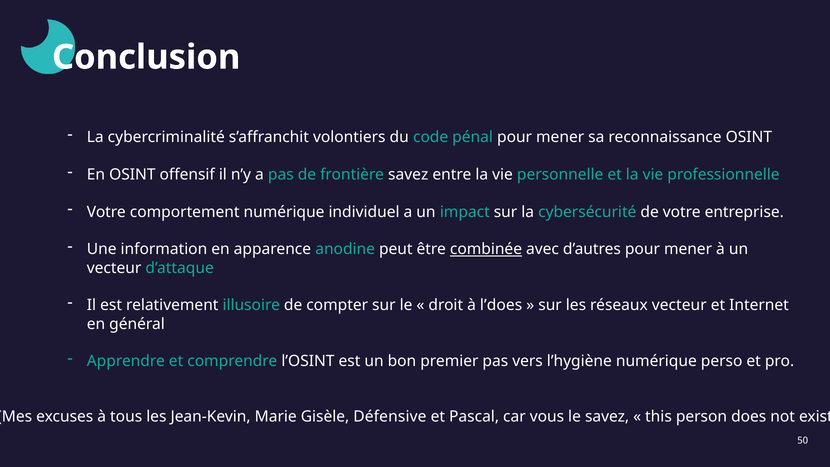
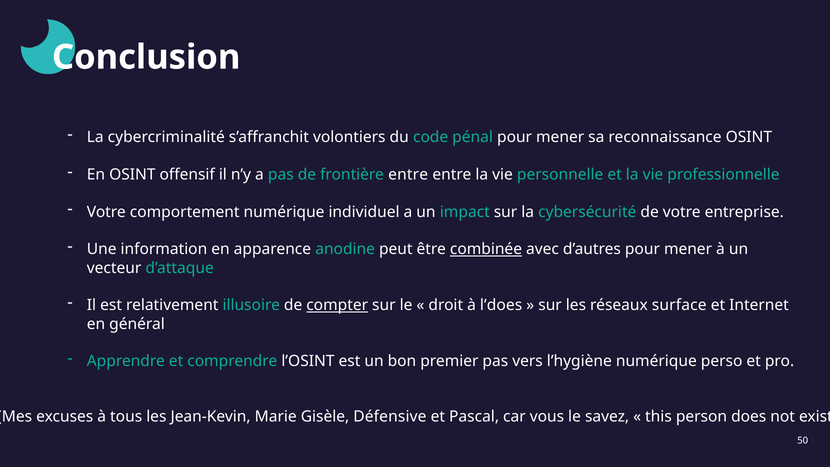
frontière savez: savez -> entre
compter underline: none -> present
réseaux vecteur: vecteur -> surface
